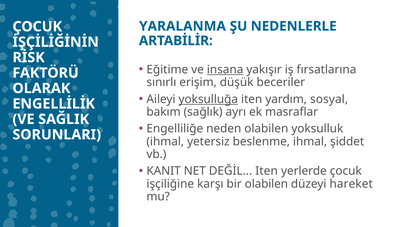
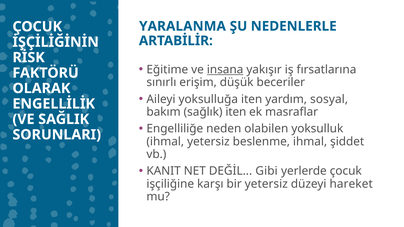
yoksulluğa underline: present -> none
sağlık ayrı: ayrı -> iten
DEĞİL Iten: Iten -> Gibi
bir olabilen: olabilen -> yetersiz
